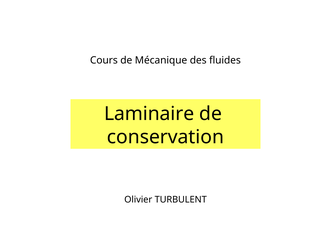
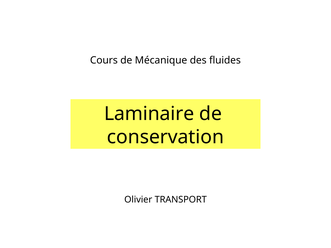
TURBULENT: TURBULENT -> TRANSPORT
